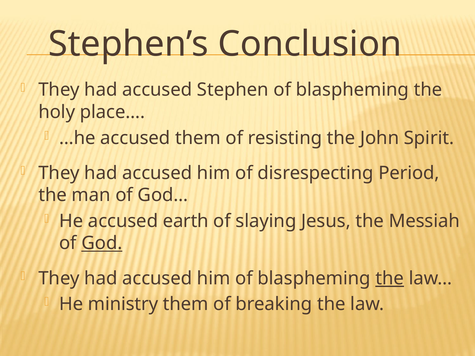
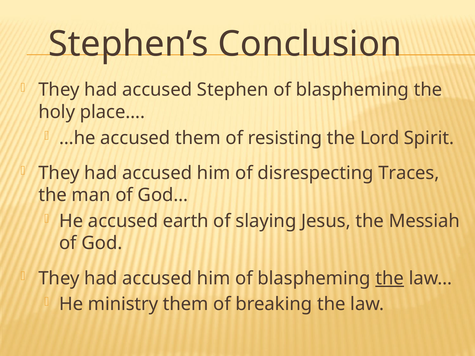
John: John -> Lord
Period: Period -> Traces
God underline: present -> none
